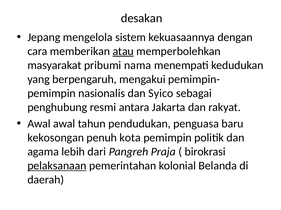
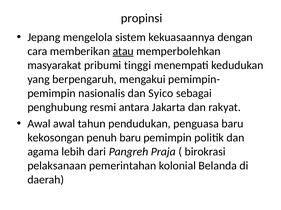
desakan: desakan -> propinsi
nama: nama -> tinggi
penuh kota: kota -> baru
pelaksanaan underline: present -> none
